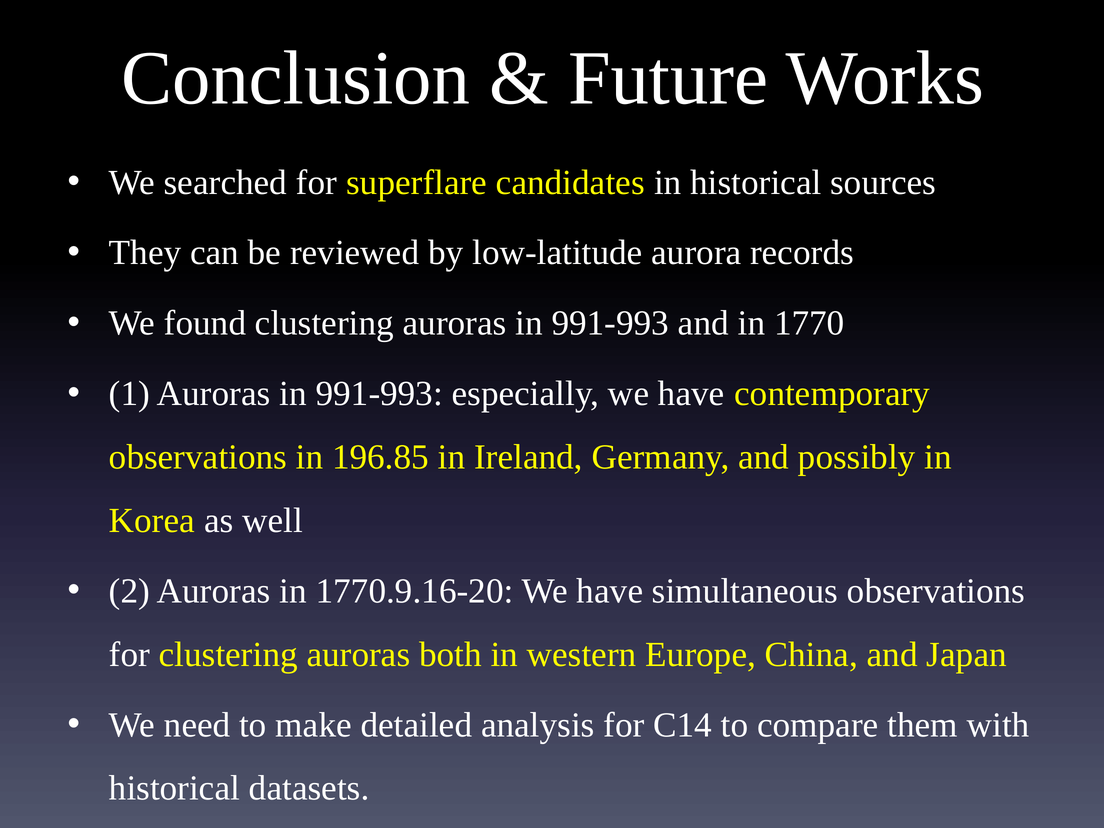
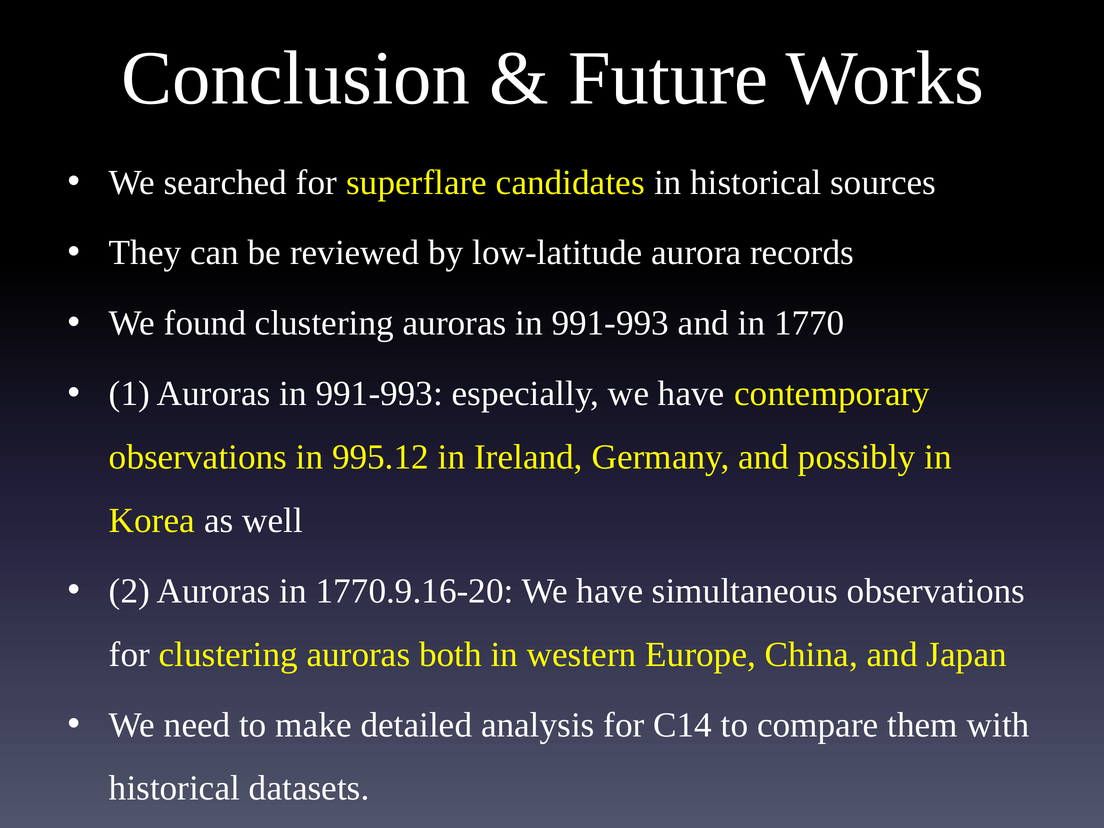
196.85: 196.85 -> 995.12
